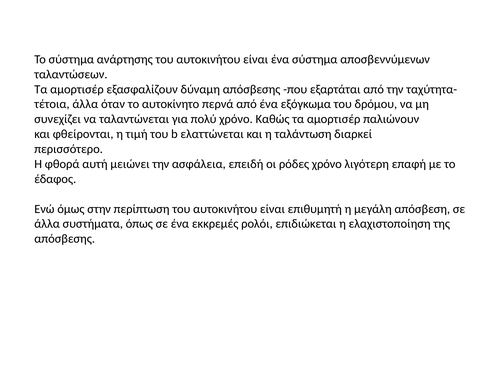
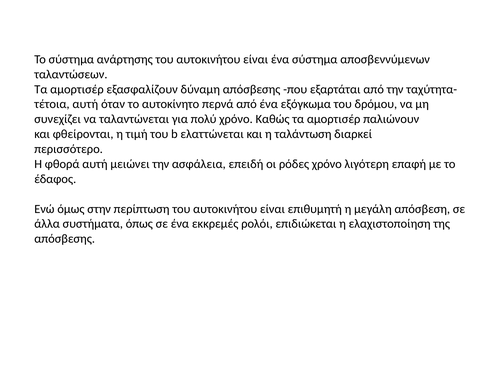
τέτοια άλλα: άλλα -> αυτή
